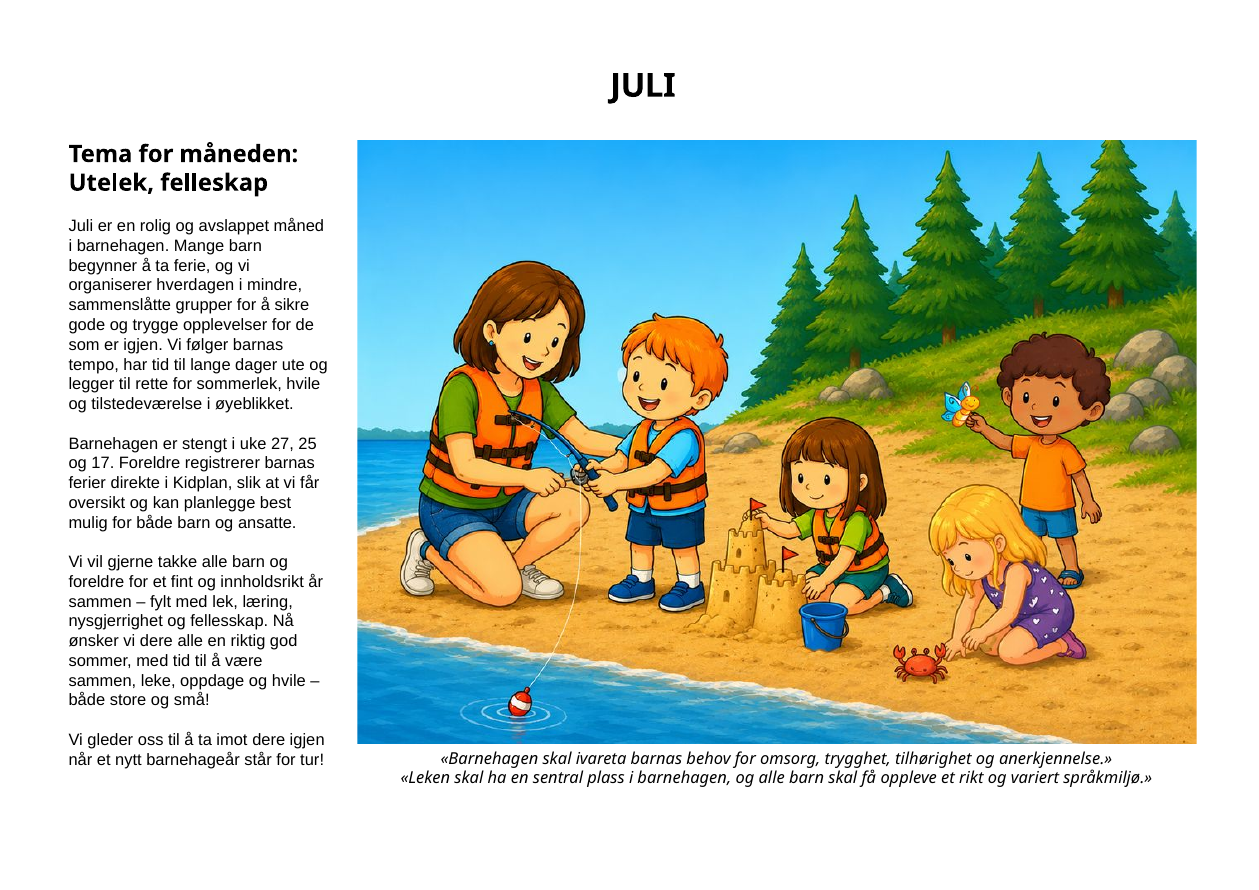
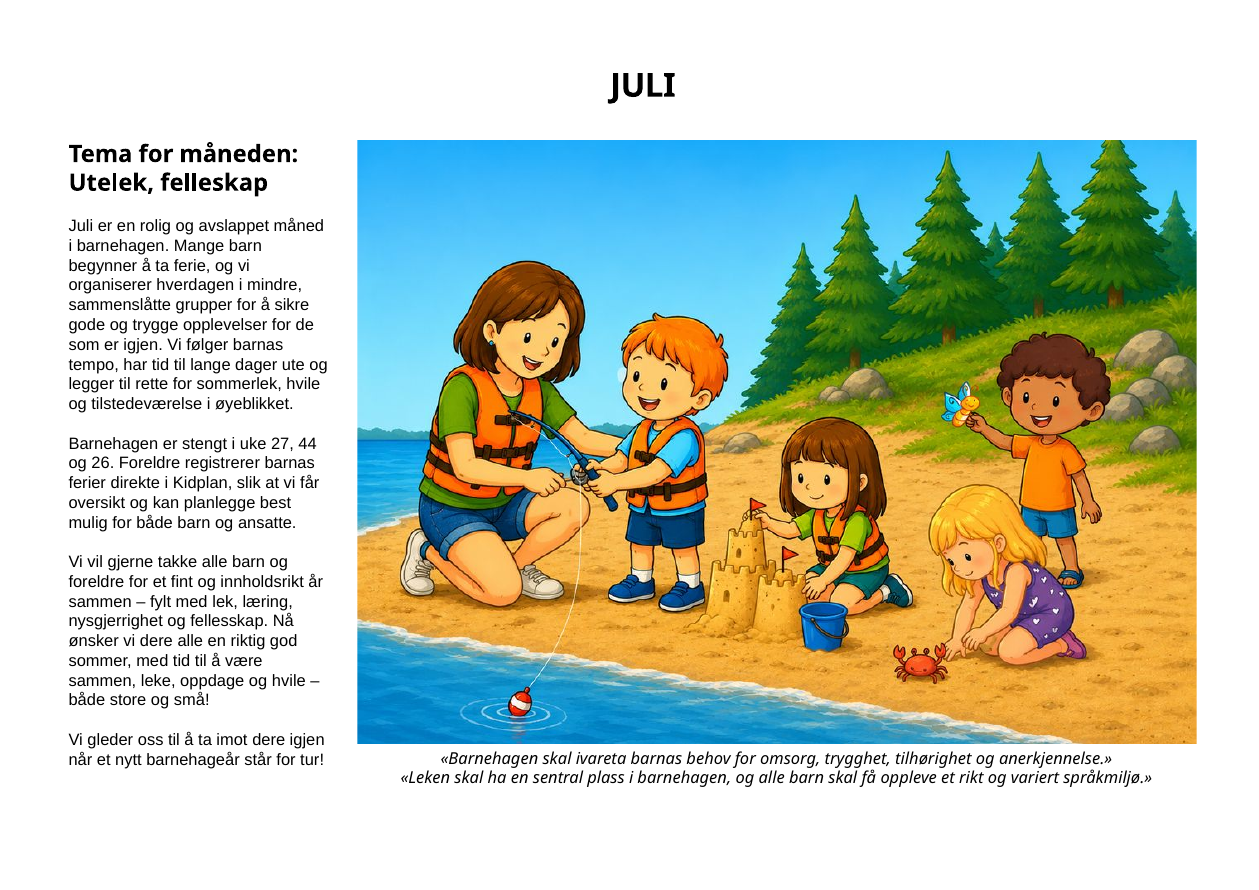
25: 25 -> 44
17: 17 -> 26
